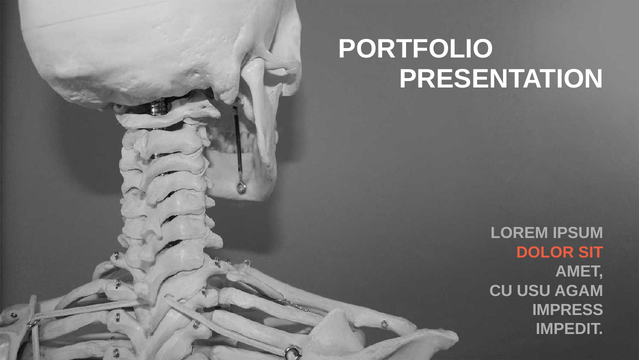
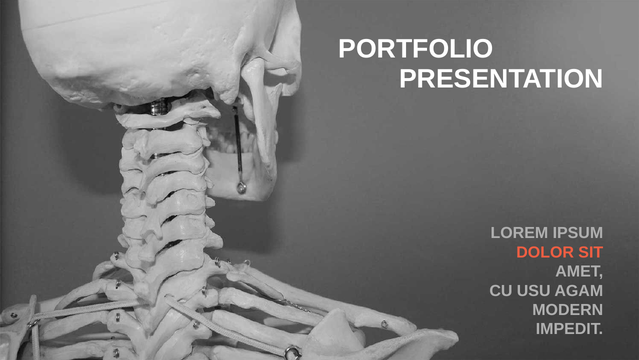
IMPRESS: IMPRESS -> MODERN
